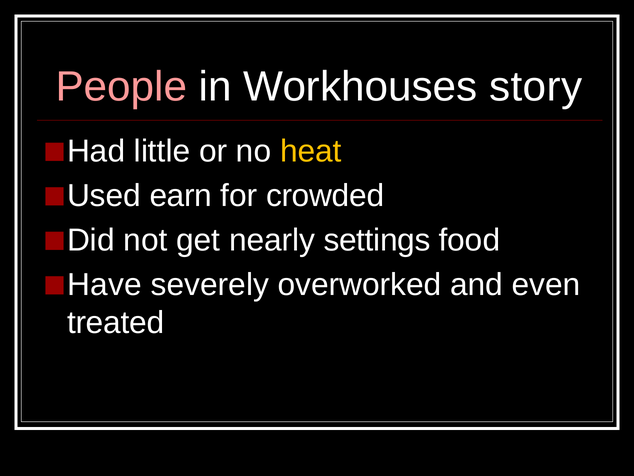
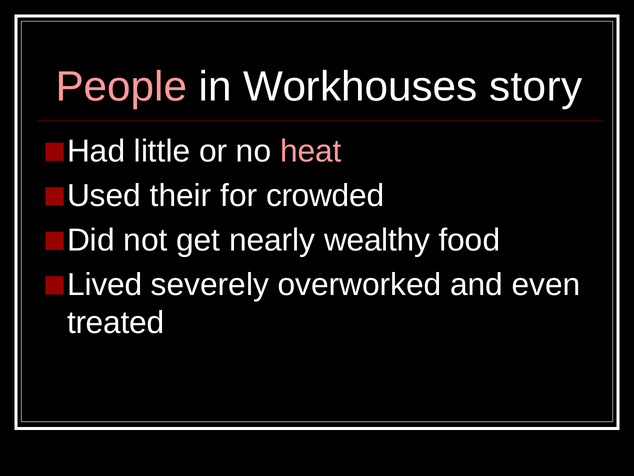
heat colour: yellow -> pink
earn: earn -> their
settings: settings -> wealthy
Have: Have -> Lived
